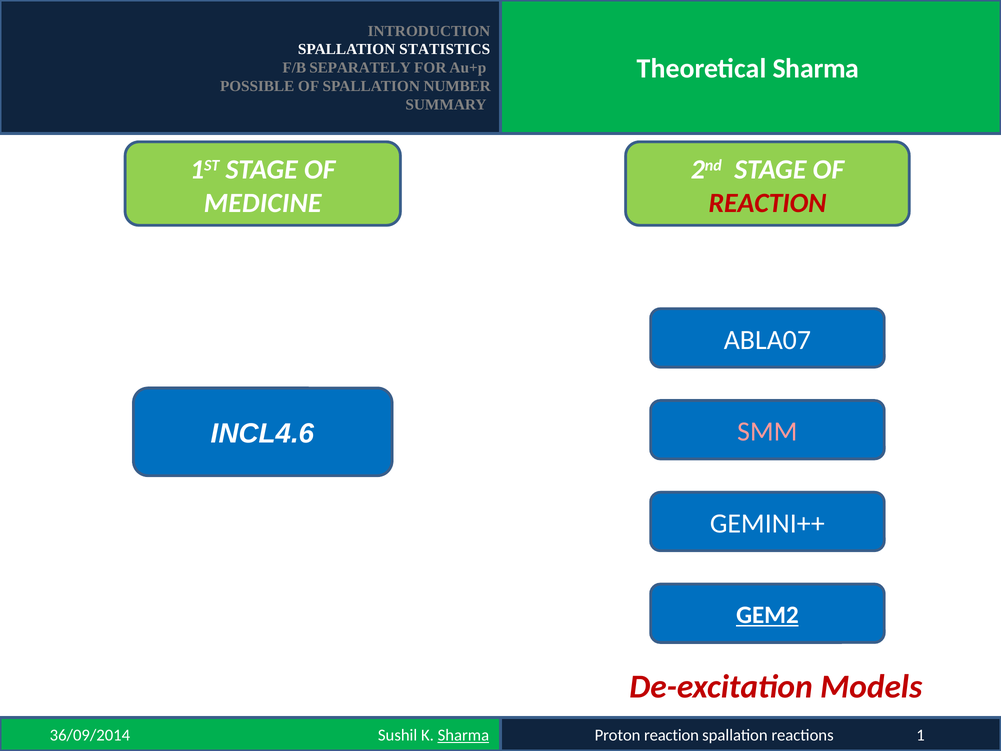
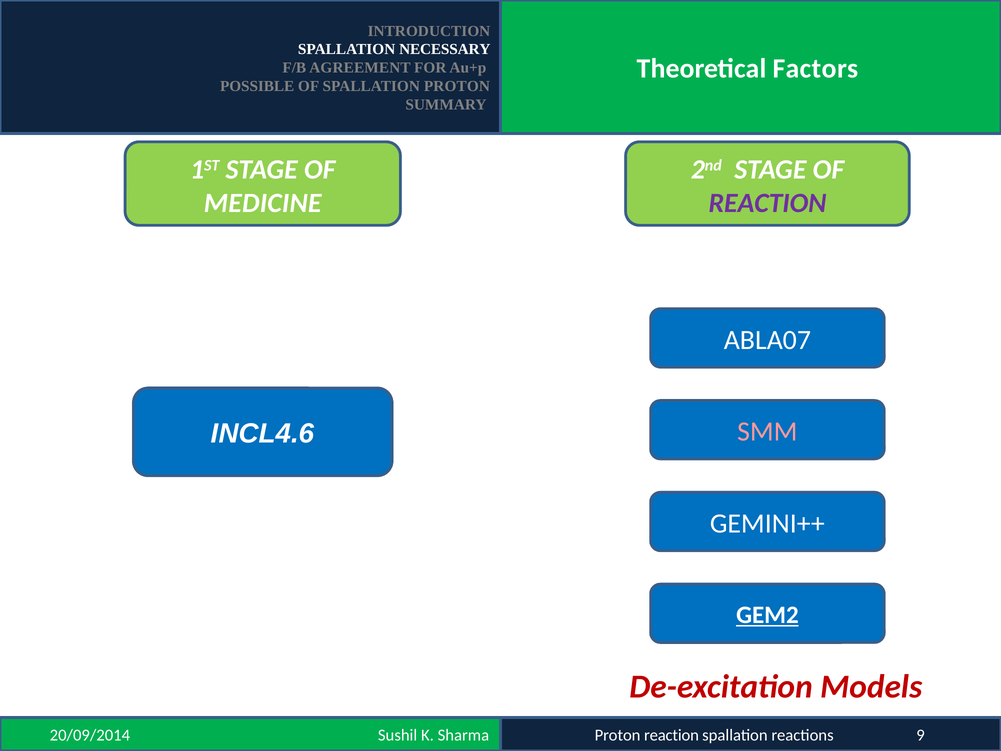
STATISTICS: STATISTICS -> NECESSARY
Theoretical Sharma: Sharma -> Factors
SEPARATELY: SEPARATELY -> AGREEMENT
SPALLATION NUMBER: NUMBER -> PROTON
REACTION at (767, 203) colour: red -> purple
36/09/2014: 36/09/2014 -> 20/09/2014
Sharma at (463, 735) underline: present -> none
1: 1 -> 9
